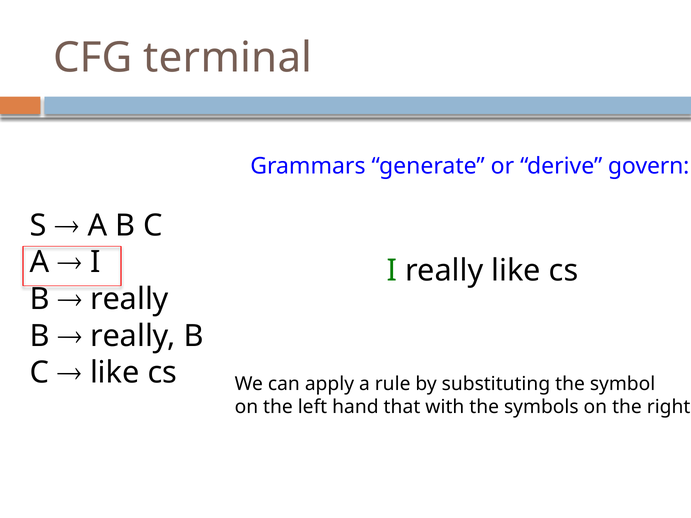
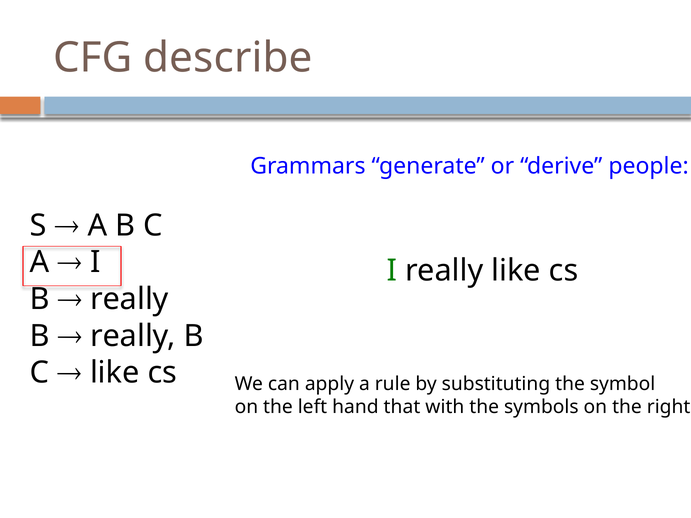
terminal: terminal -> describe
govern: govern -> people
